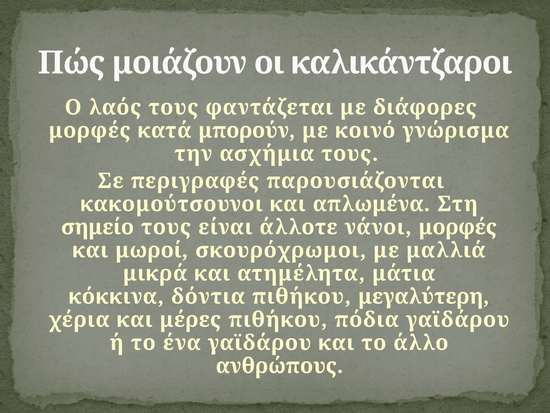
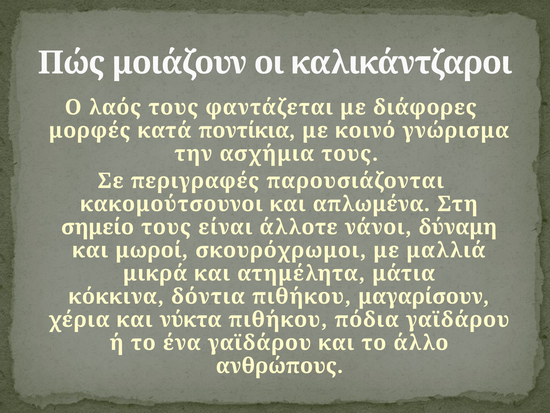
μπορούν: μπορούν -> ποντίκια
νάνοι μορφές: μορφές -> δύναμη
μεγαλύτερη: μεγαλύτερη -> μαγαρίσουν
μέρες: μέρες -> νύκτα
